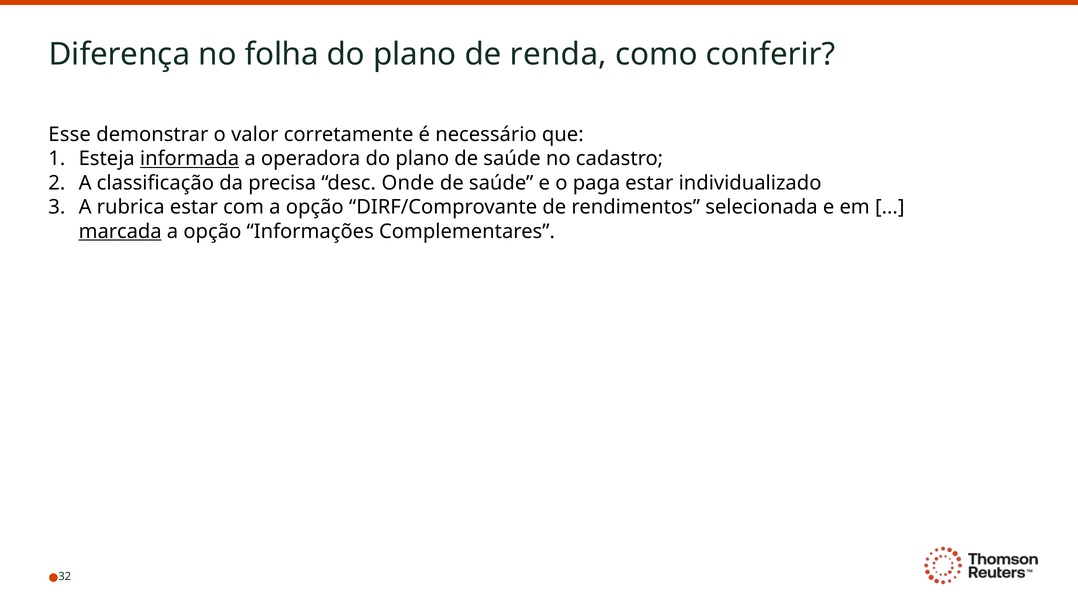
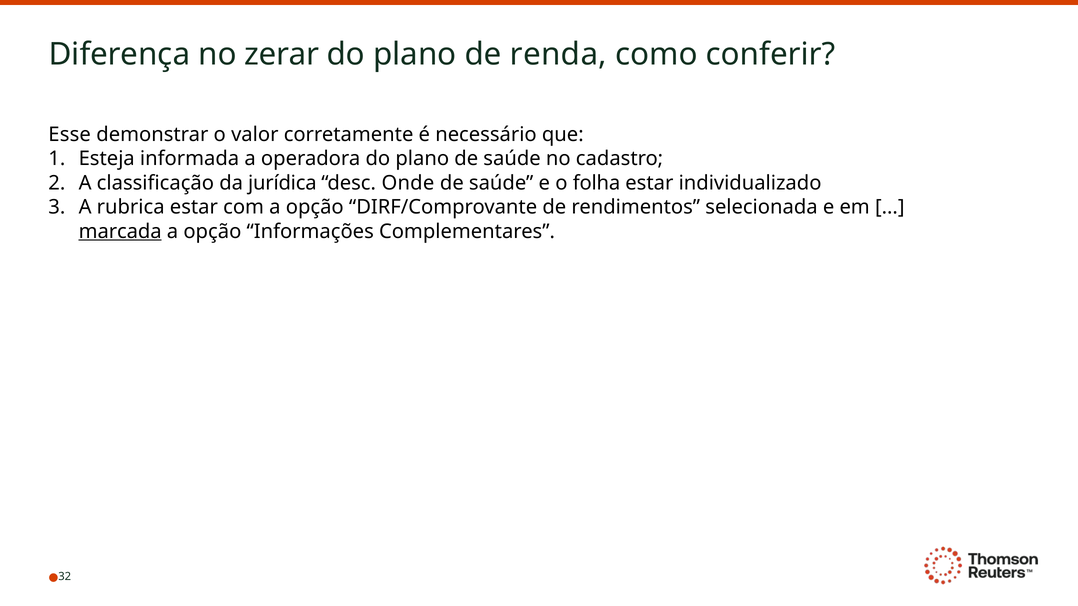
folha: folha -> zerar
informada underline: present -> none
precisa: precisa -> jurídica
paga: paga -> folha
